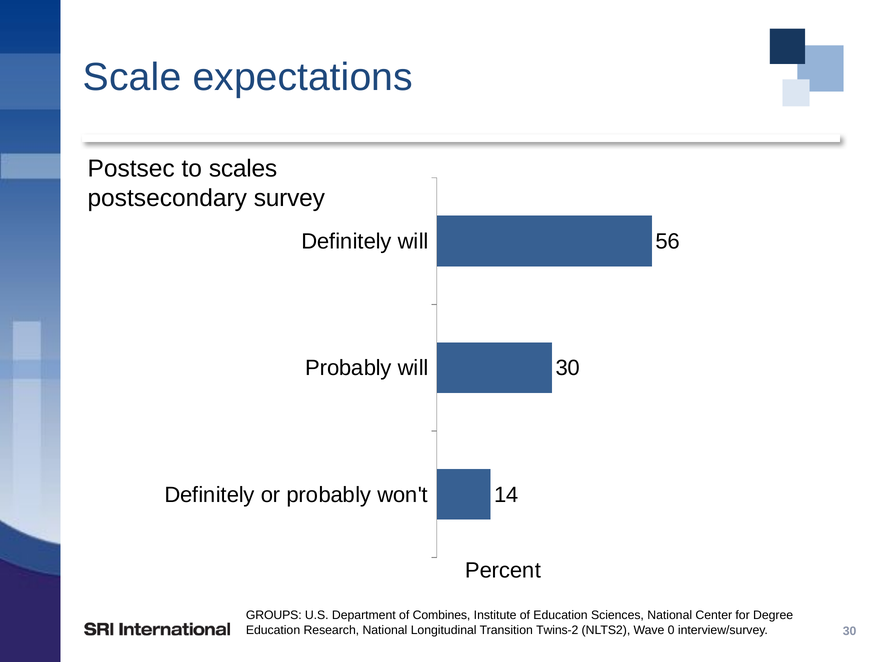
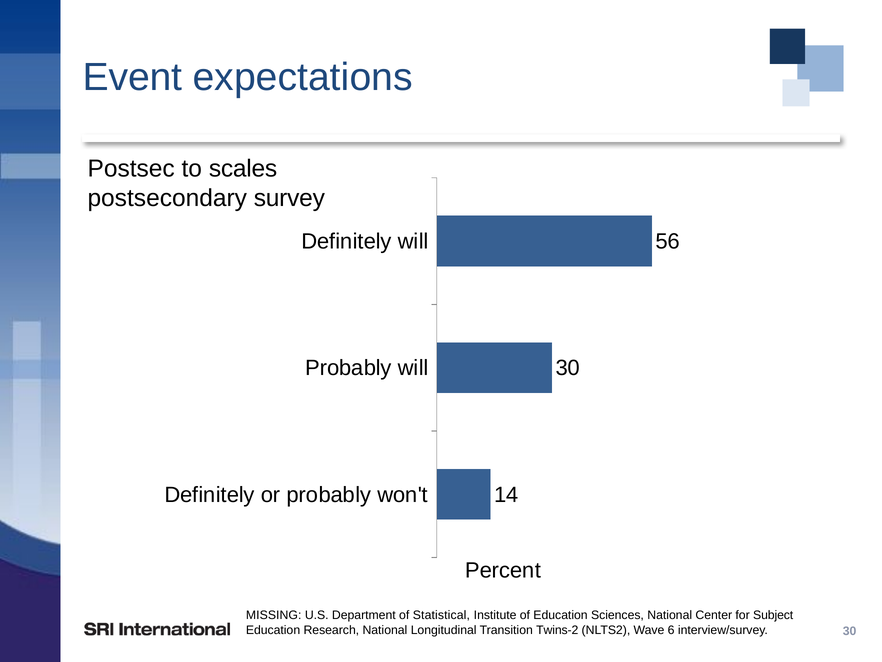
Scale: Scale -> Event
GROUPS: GROUPS -> MISSING
Combines: Combines -> Statistical
Degree: Degree -> Subject
0: 0 -> 6
